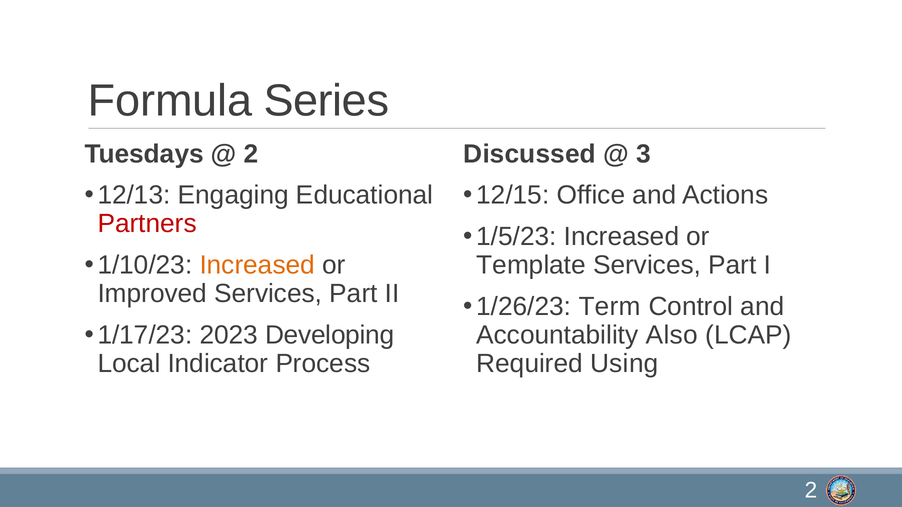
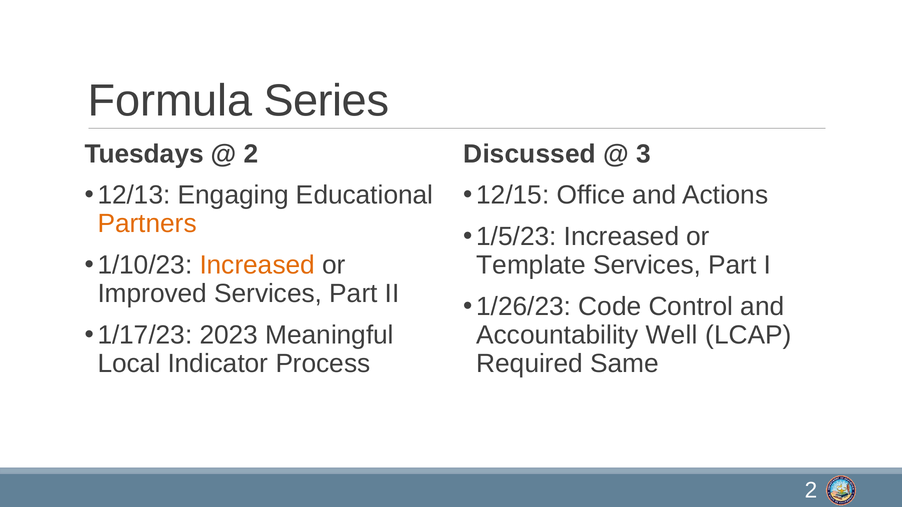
Partners colour: red -> orange
Term: Term -> Code
Developing: Developing -> Meaningful
Also: Also -> Well
Using: Using -> Same
